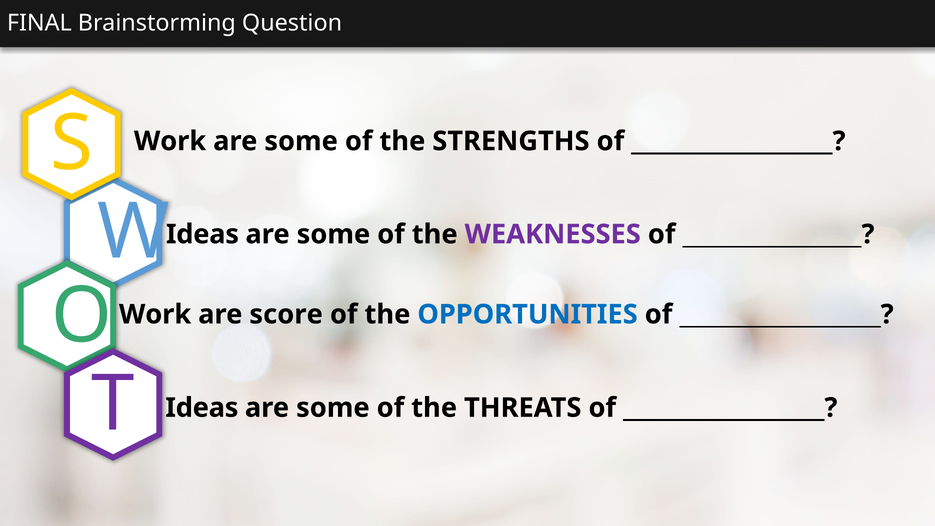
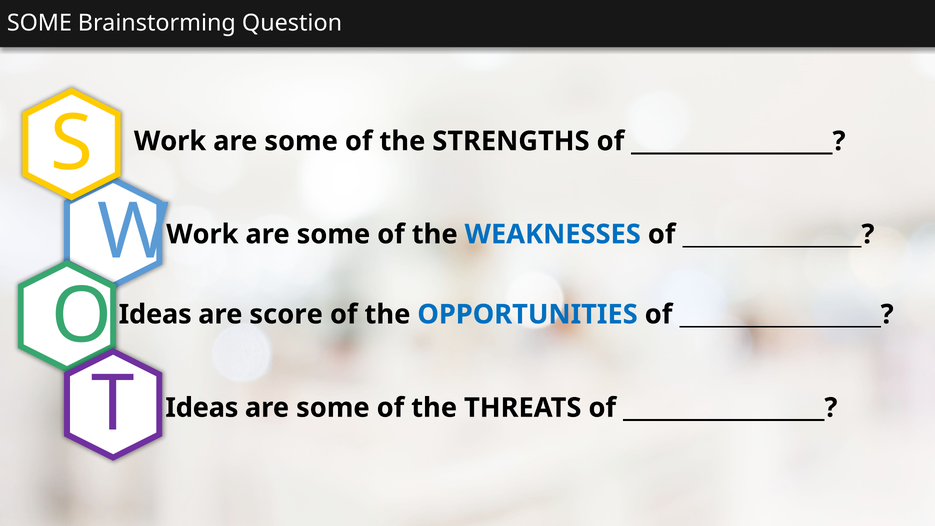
FINAL at (39, 23): FINAL -> SOME
Ideas at (202, 234): Ideas -> Work
WEAKNESSES colour: purple -> blue
Work at (155, 314): Work -> Ideas
